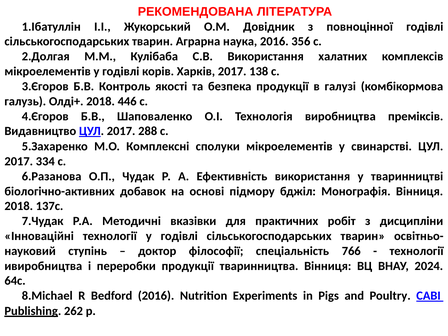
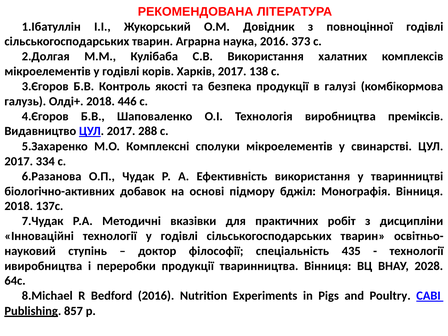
356: 356 -> 373
766: 766 -> 435
2024: 2024 -> 2028
262: 262 -> 857
